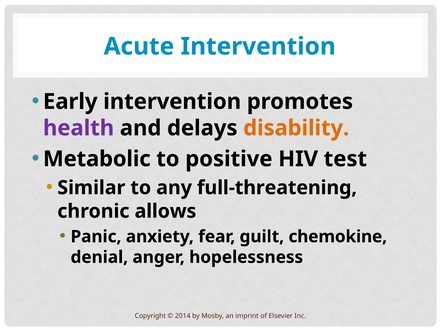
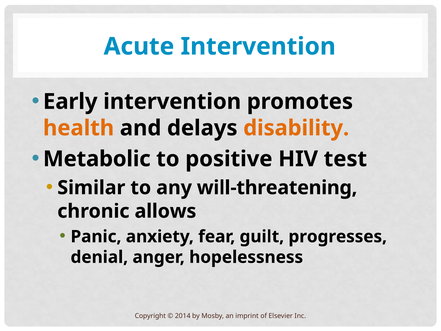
health colour: purple -> orange
full-threatening: full-threatening -> will-threatening
chemokine: chemokine -> progresses
